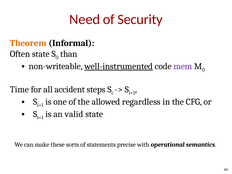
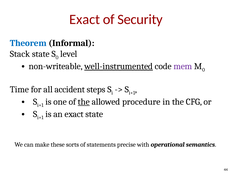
Need at (85, 19): Need -> Exact
Theorem colour: orange -> blue
Often: Often -> Stack
than: than -> level
the at (84, 102) underline: none -> present
regardless: regardless -> procedure
an valid: valid -> exact
